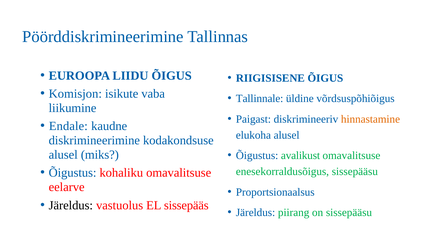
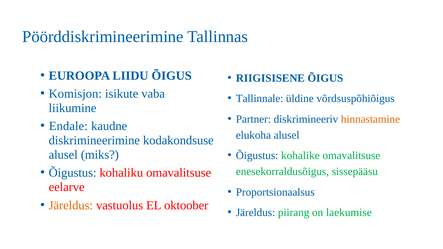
Paigast: Paigast -> Partner
avalikust: avalikust -> kohalike
Järeldus at (71, 205) colour: black -> orange
sissepääs: sissepääs -> oktoober
on sissepääsu: sissepääsu -> laekumise
